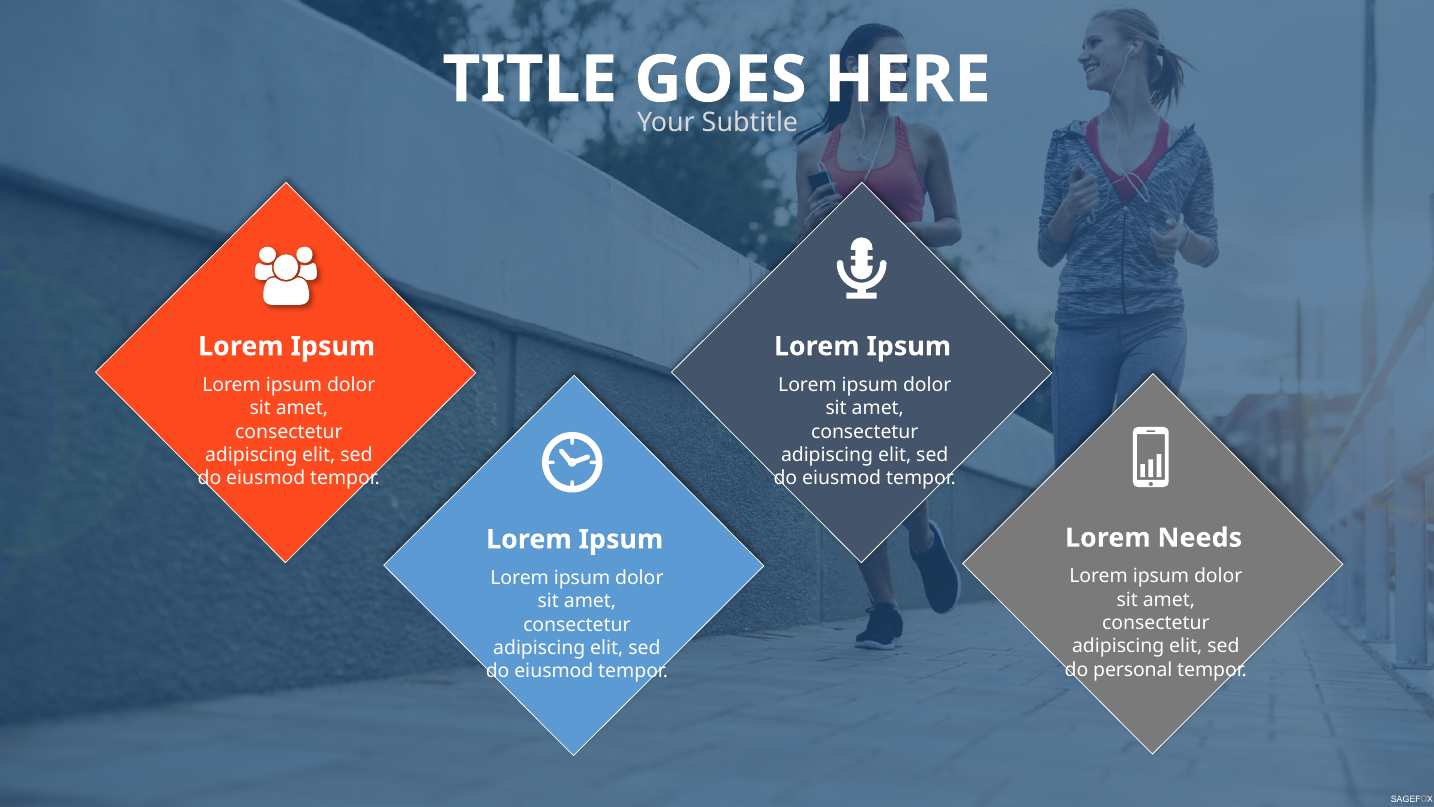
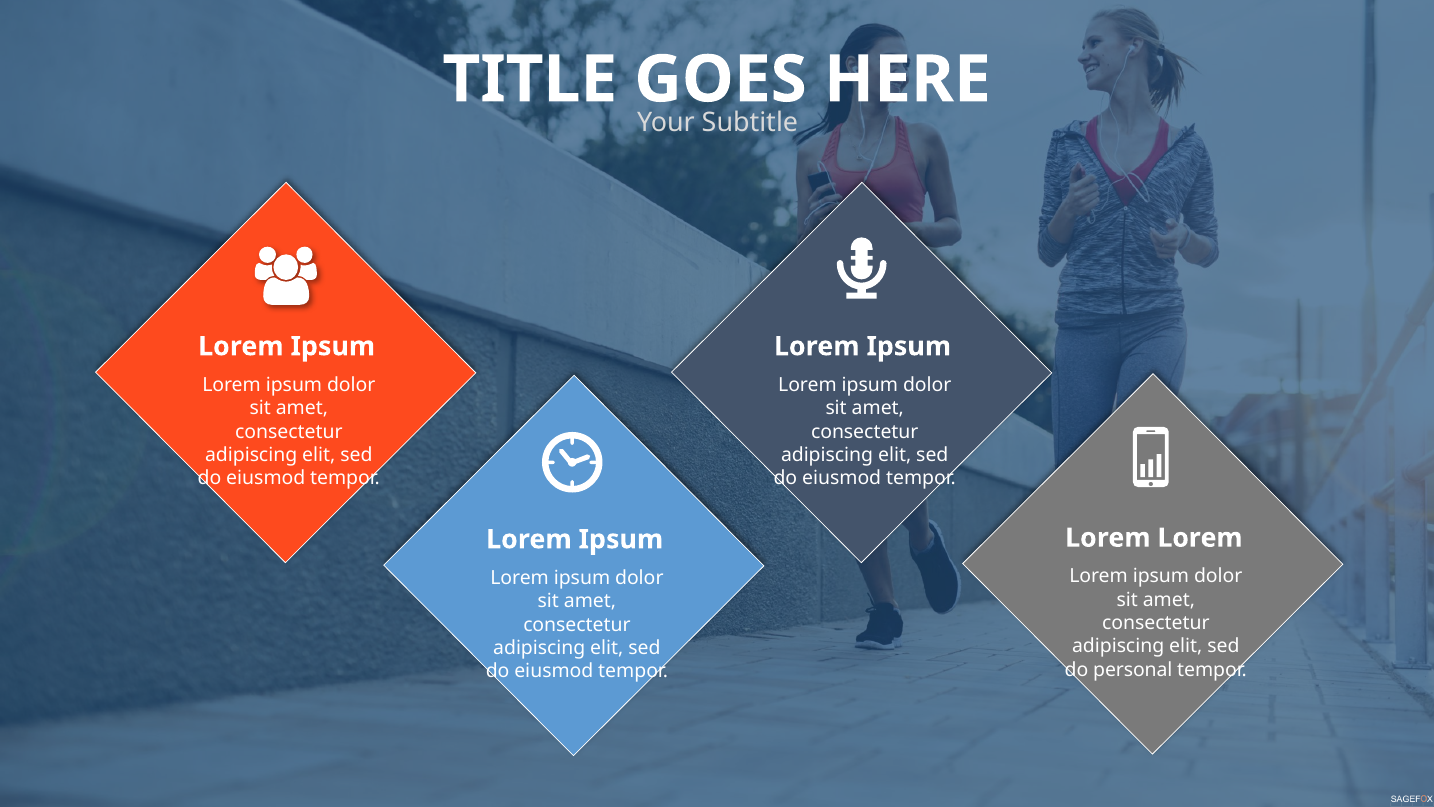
Needs at (1200, 538): Needs -> Lorem
